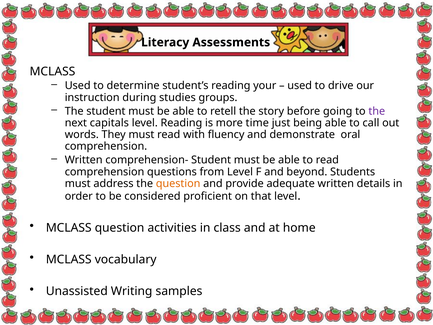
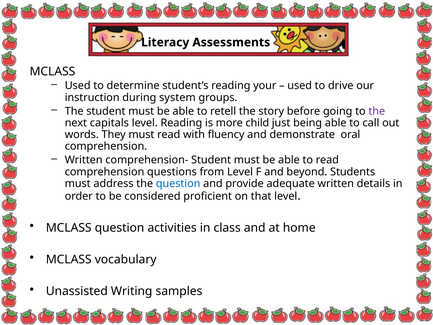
studies: studies -> system
time: time -> child
question at (178, 183) colour: orange -> blue
